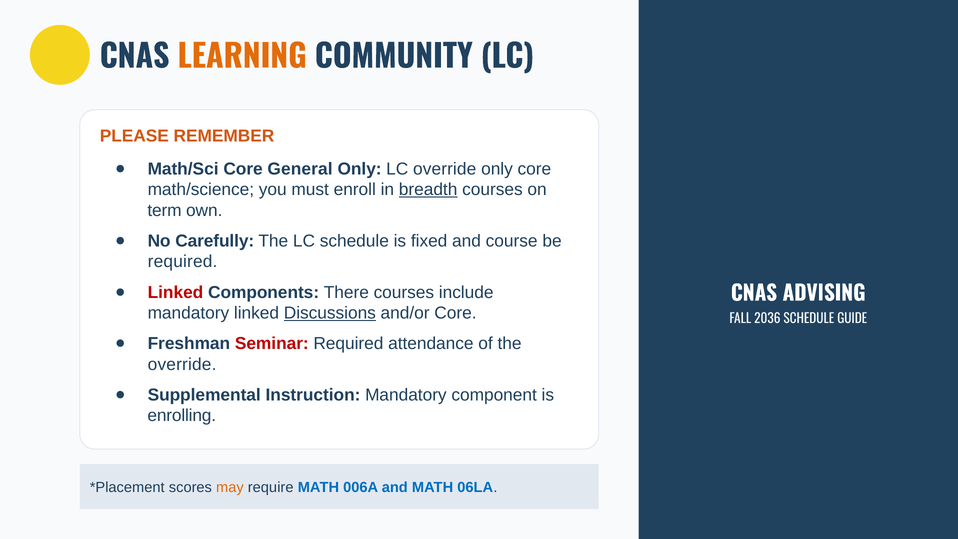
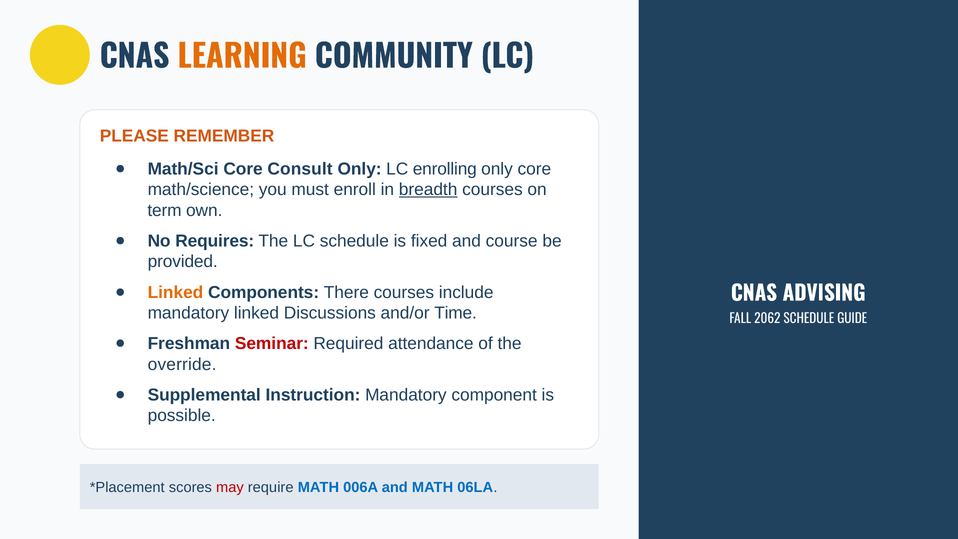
General: General -> Consult
LC override: override -> enrolling
Carefully: Carefully -> Requires
required at (183, 262): required -> provided
Linked at (175, 292) colour: red -> orange
Discussions underline: present -> none
and/or Core: Core -> Time
2036: 2036 -> 2062
enrolling: enrolling -> possible
may colour: orange -> red
